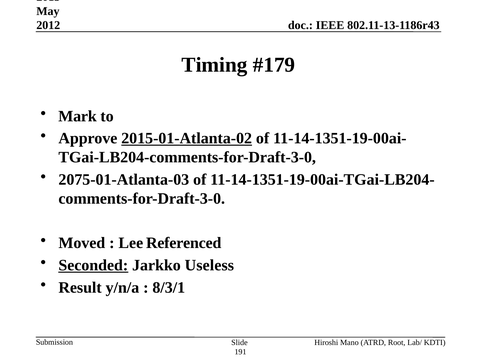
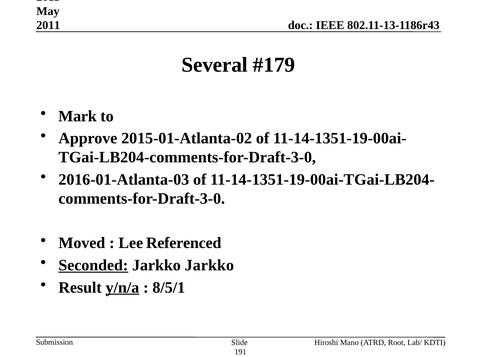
2012: 2012 -> 2011
Timing: Timing -> Several
2015-01-Atlanta-02 underline: present -> none
2075-01-Atlanta-03: 2075-01-Atlanta-03 -> 2016-01-Atlanta-03
Jarkko Useless: Useless -> Jarkko
y/n/a underline: none -> present
8/3/1: 8/3/1 -> 8/5/1
